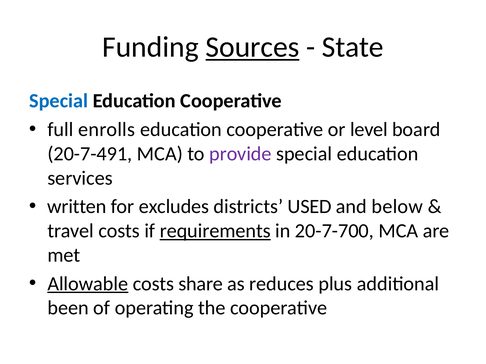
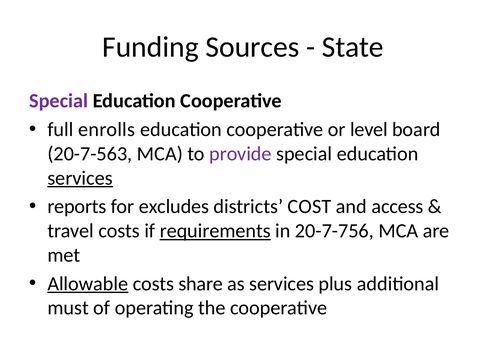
Sources underline: present -> none
Special at (59, 101) colour: blue -> purple
20-7-491: 20-7-491 -> 20-7-563
services at (80, 178) underline: none -> present
written: written -> reports
USED: USED -> COST
below: below -> access
20-7-700: 20-7-700 -> 20-7-756
as reduces: reduces -> services
been: been -> must
